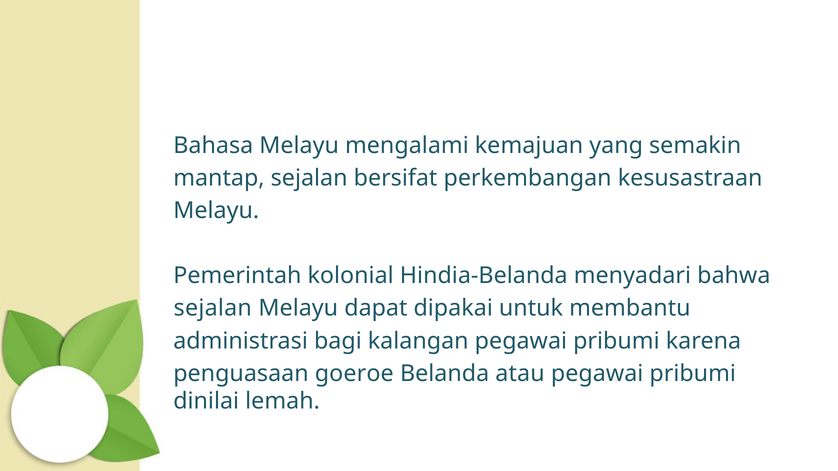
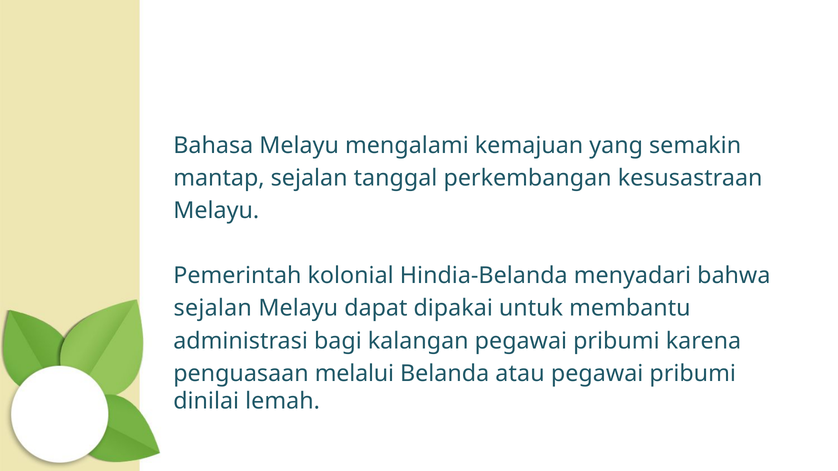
bersifat: bersifat -> tanggal
goeroe: goeroe -> melalui
